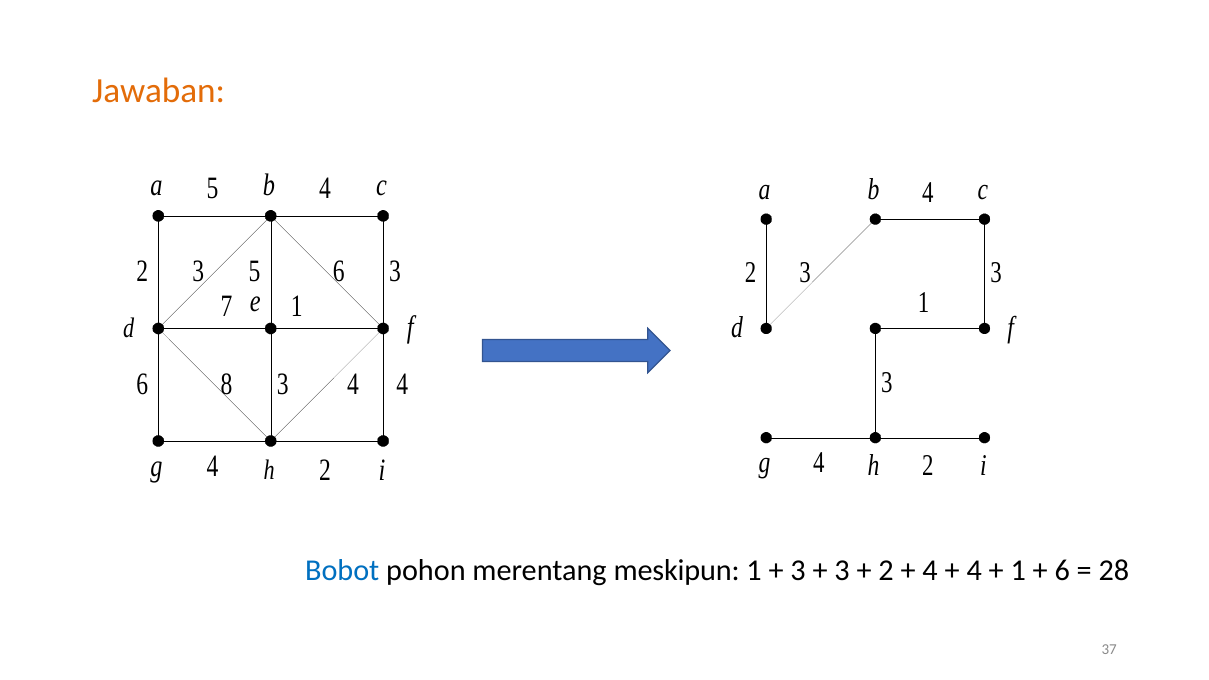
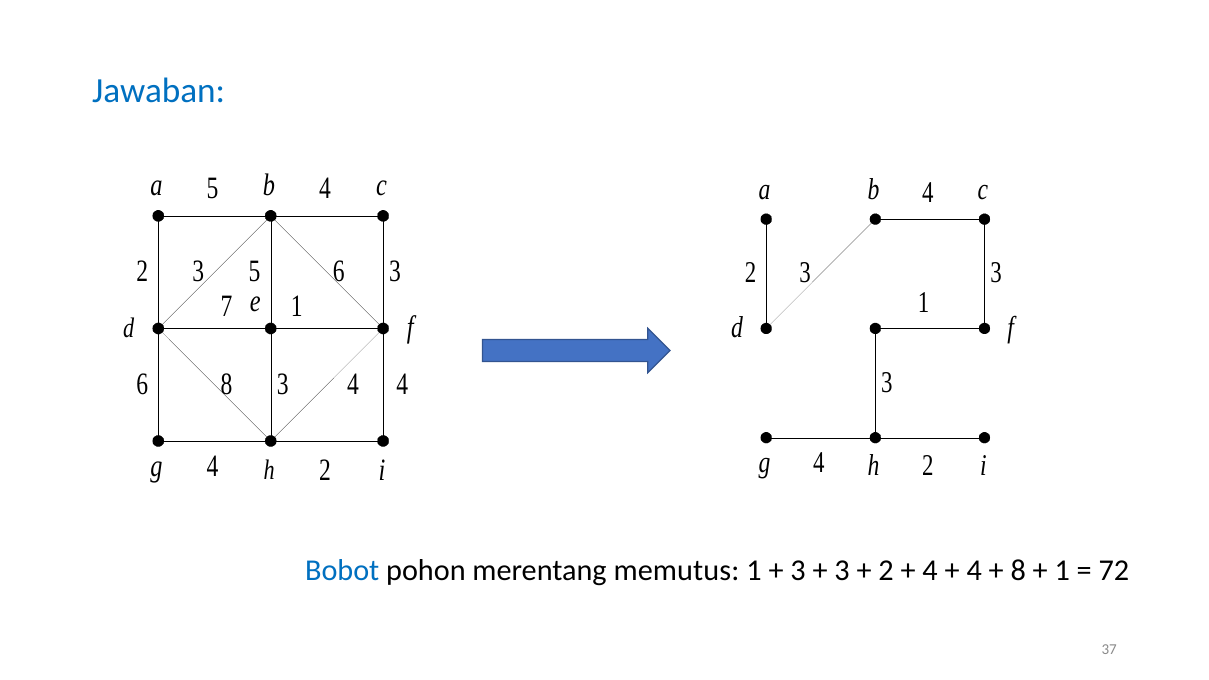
Jawaban colour: orange -> blue
meskipun: meskipun -> memutus
1 at (1018, 571): 1 -> 8
6 at (1062, 571): 6 -> 1
28: 28 -> 72
